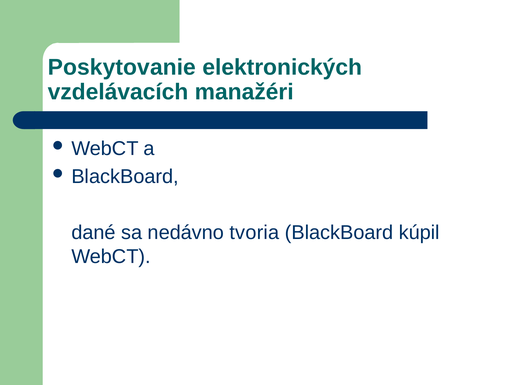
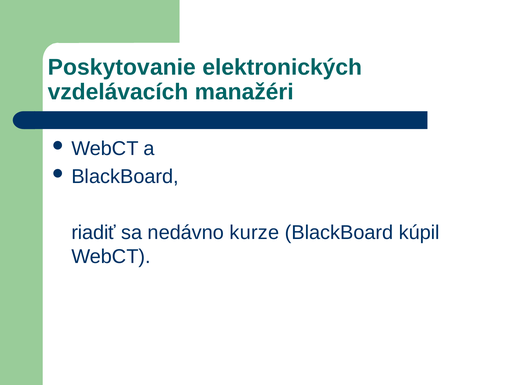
dané: dané -> riadiť
tvoria: tvoria -> kurze
